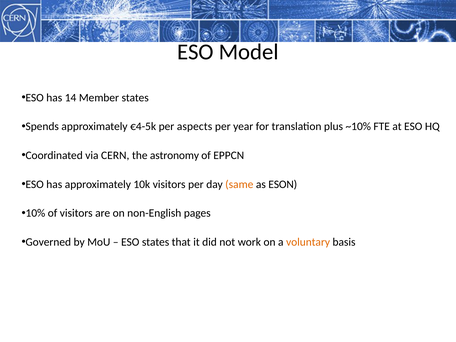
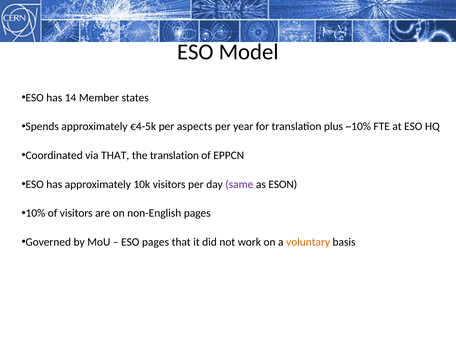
via CERN: CERN -> THAT
the astronomy: astronomy -> translation
same colour: orange -> purple
ESO states: states -> pages
